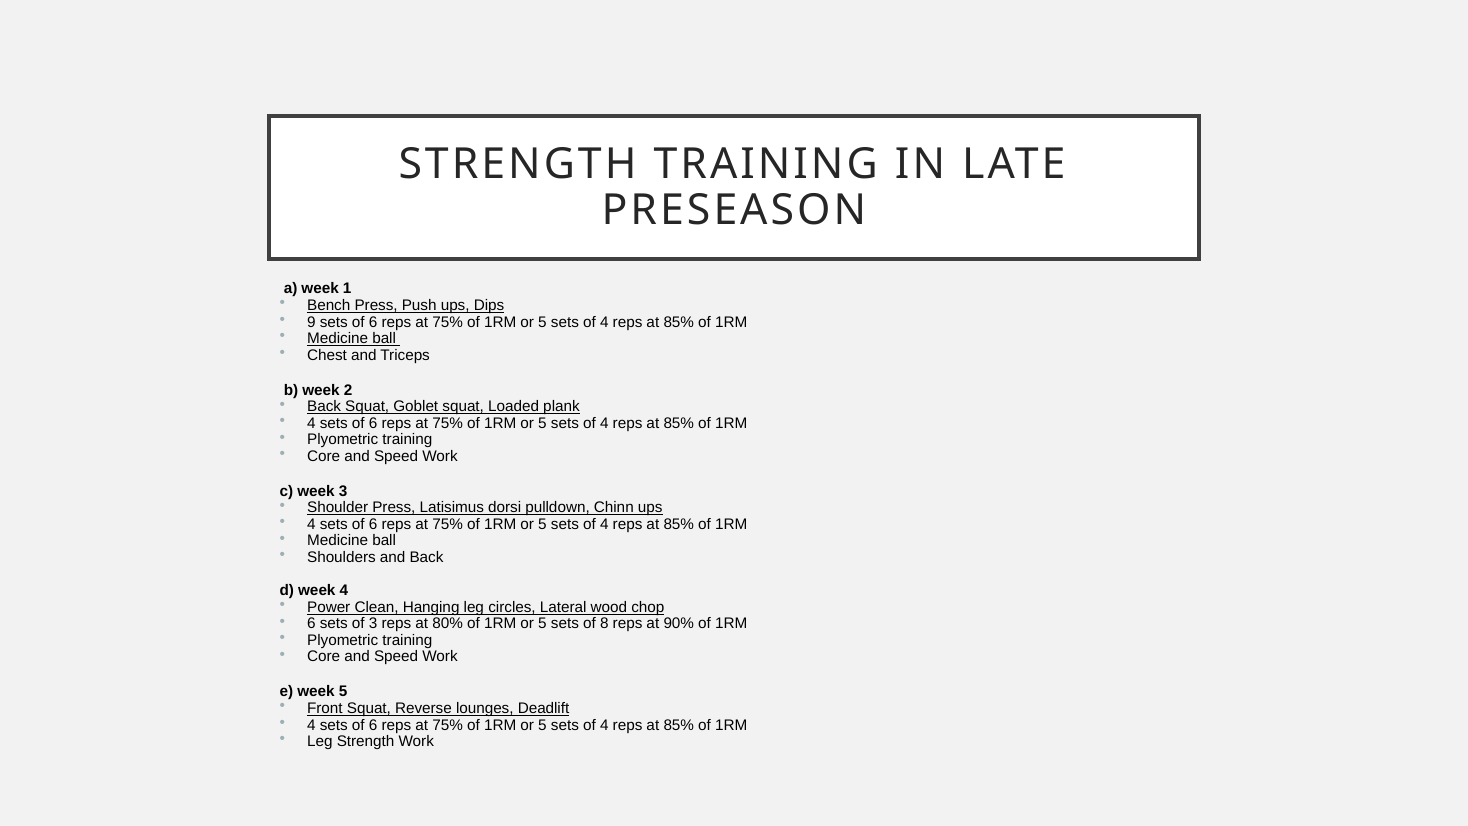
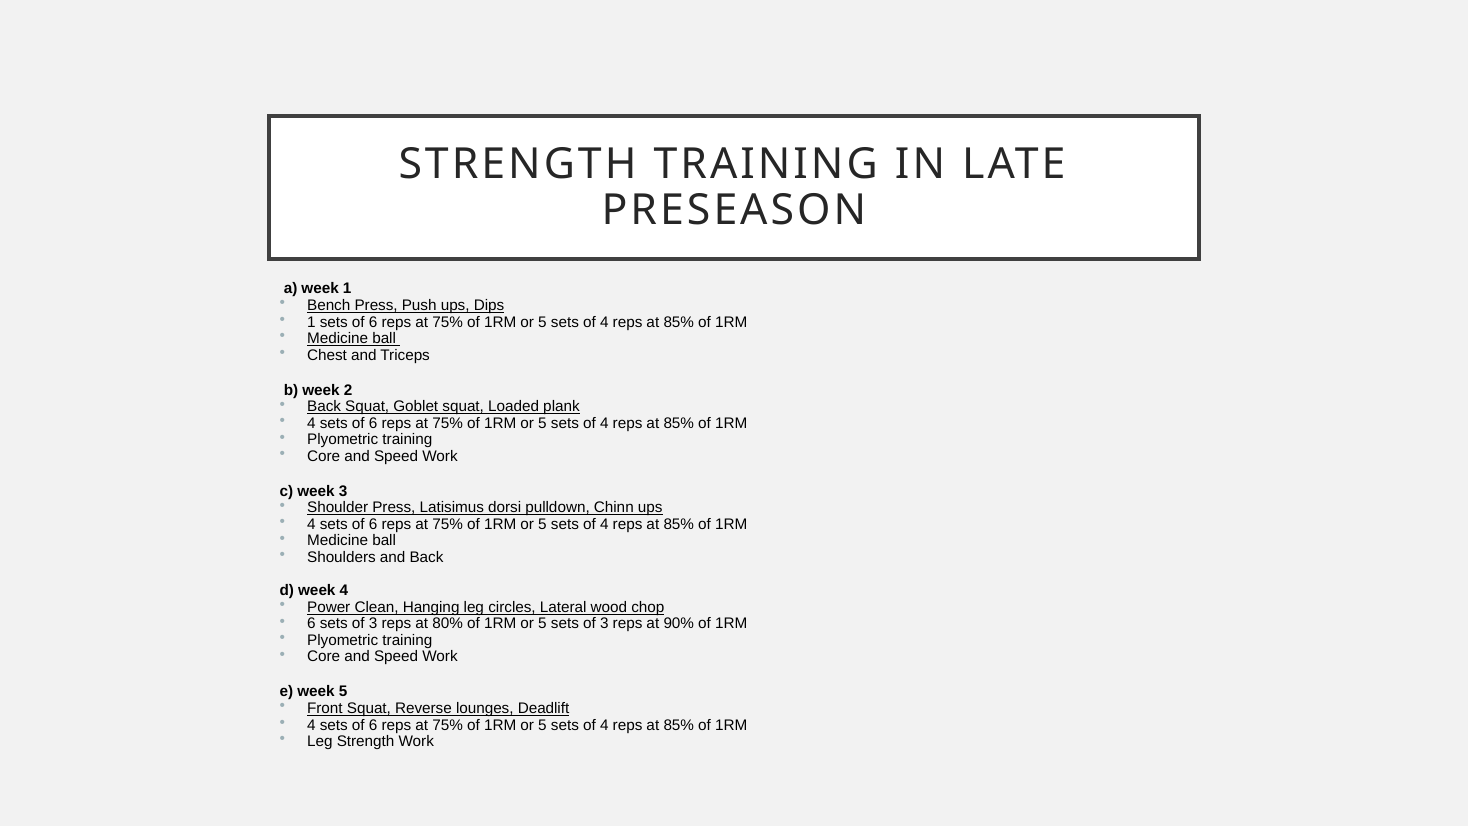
9 at (311, 322): 9 -> 1
5 sets of 8: 8 -> 3
